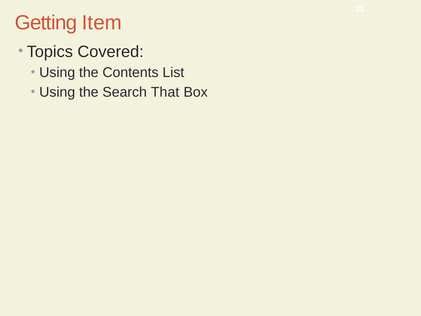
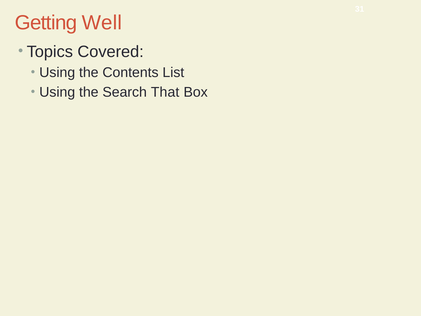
Item: Item -> Well
